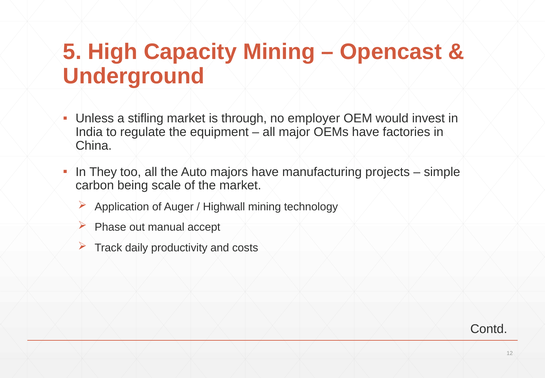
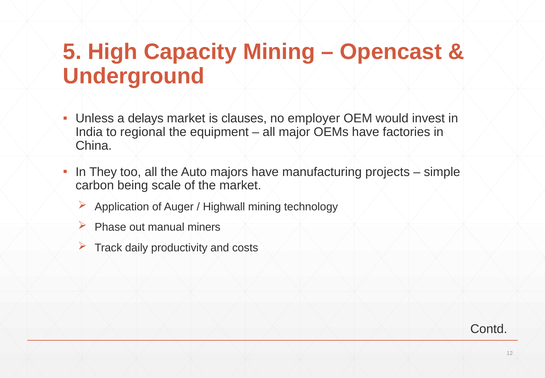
stifling: stifling -> delays
through: through -> clauses
regulate: regulate -> regional
accept: accept -> miners
